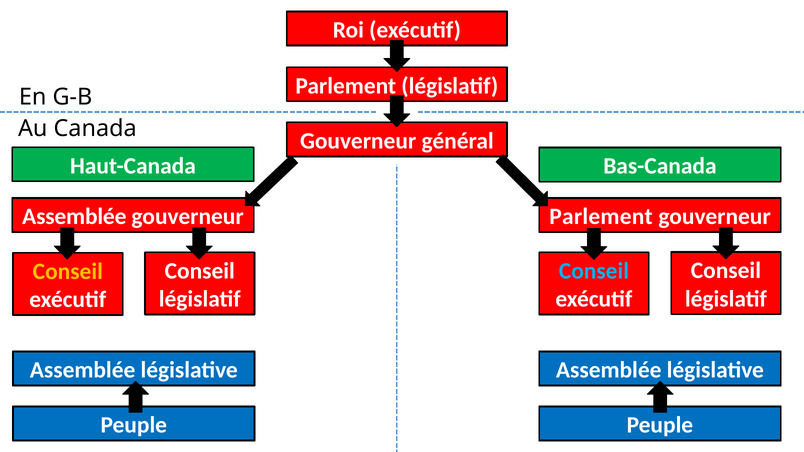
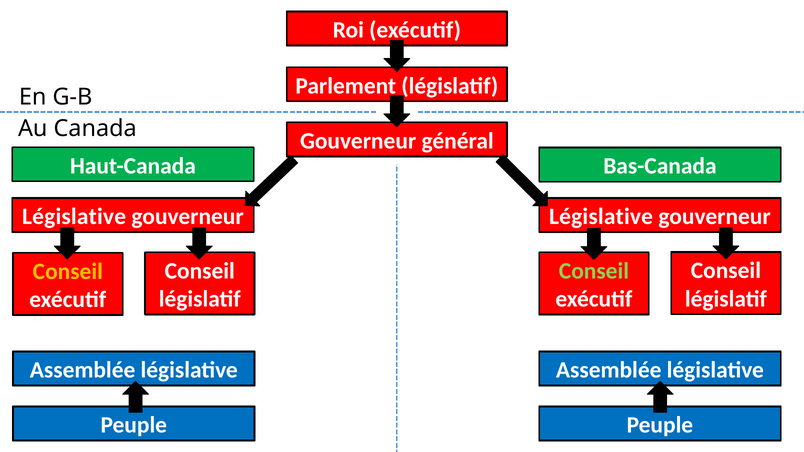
Assemblée at (74, 217): Assemblée -> Législative
gouverneur Parlement: Parlement -> Législative
Conseil at (594, 271) colour: light blue -> light green
